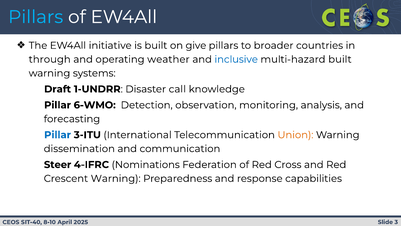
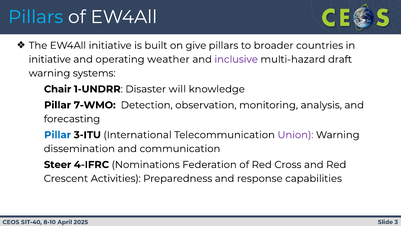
through at (50, 59): through -> initiative
inclusive colour: blue -> purple
multi-hazard built: built -> draft
Draft: Draft -> Chair
call: call -> will
6-WMO: 6-WMO -> 7-WMO
Union colour: orange -> purple
Crescent Warning: Warning -> Activities
